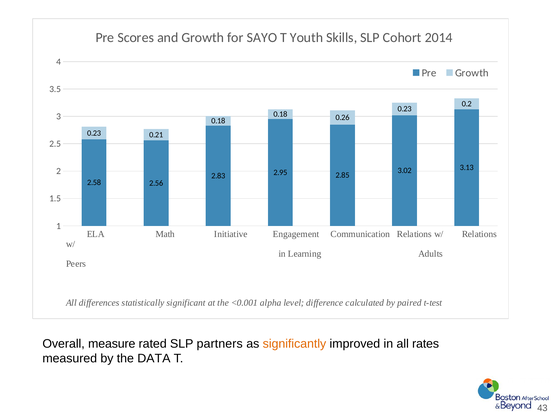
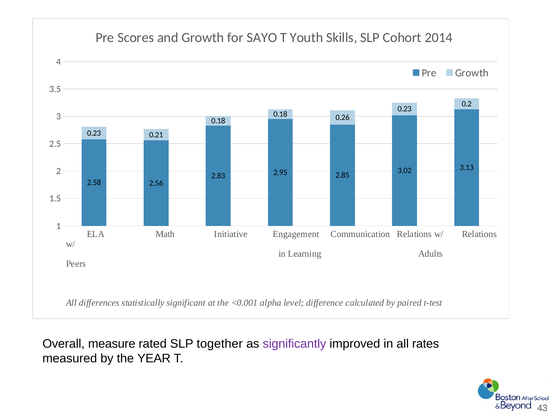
partners: partners -> together
significantly colour: orange -> purple
DATA: DATA -> YEAR
